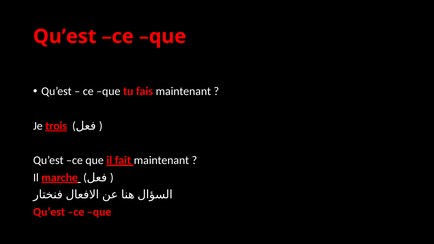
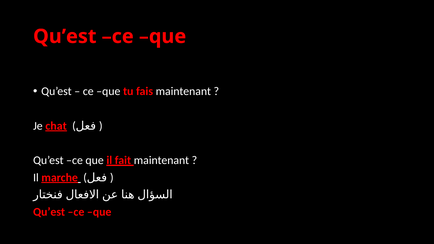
trois: trois -> chat
